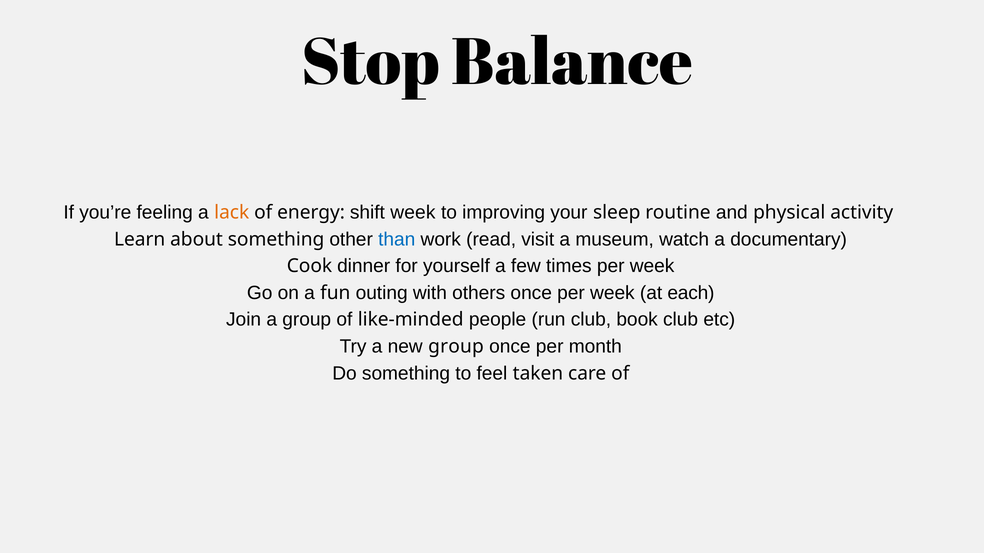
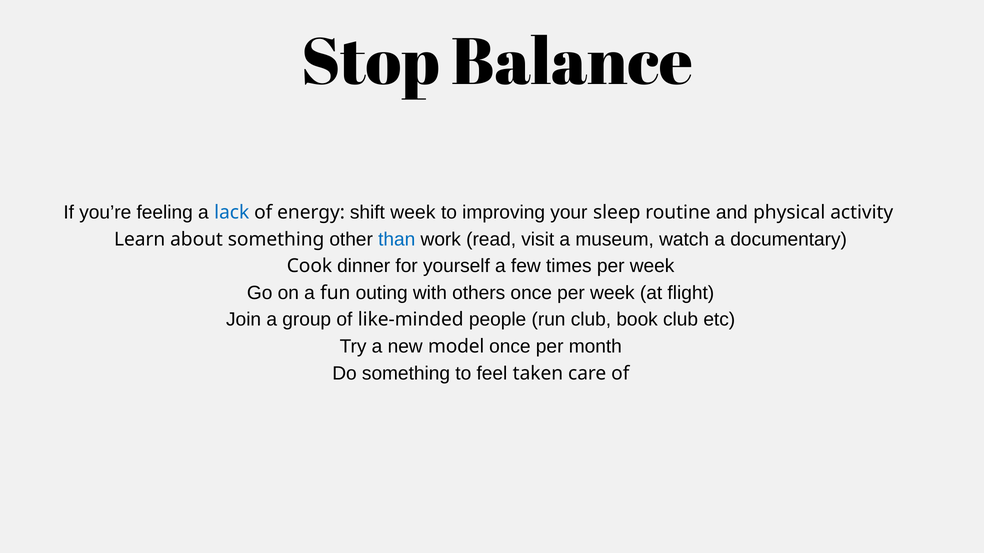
lack colour: orange -> blue
each: each -> flight
new group: group -> model
